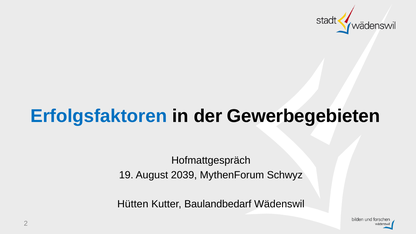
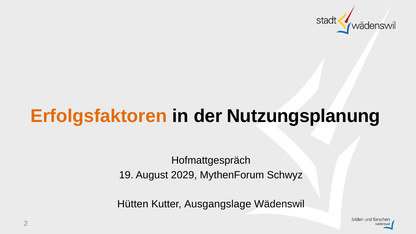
Erfolgsfaktoren colour: blue -> orange
Gewerbegebieten: Gewerbegebieten -> Nutzungsplanung
2039: 2039 -> 2029
Baulandbedarf: Baulandbedarf -> Ausgangslage
